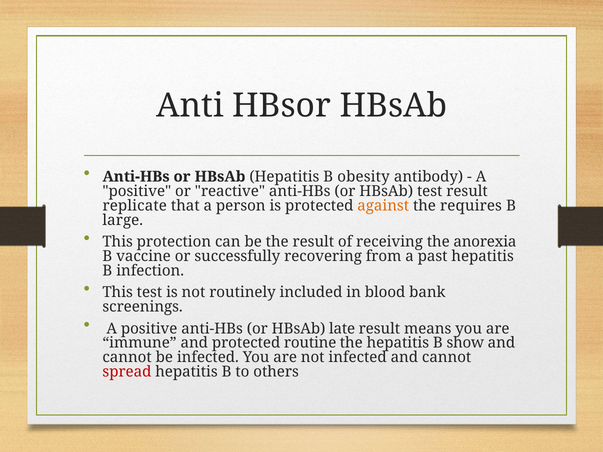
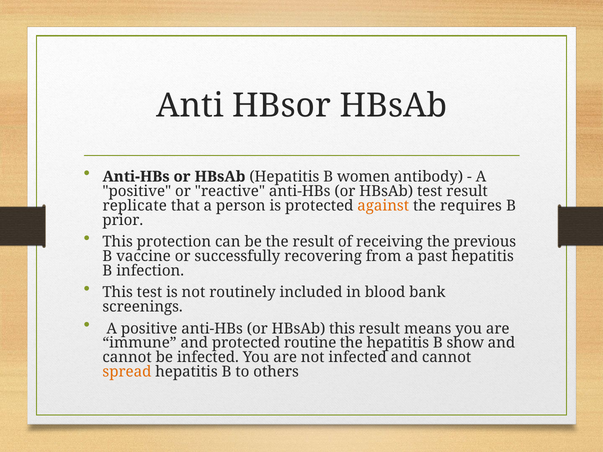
obesity: obesity -> women
large: large -> prior
anorexia: anorexia -> previous
HBsAb late: late -> this
spread colour: red -> orange
